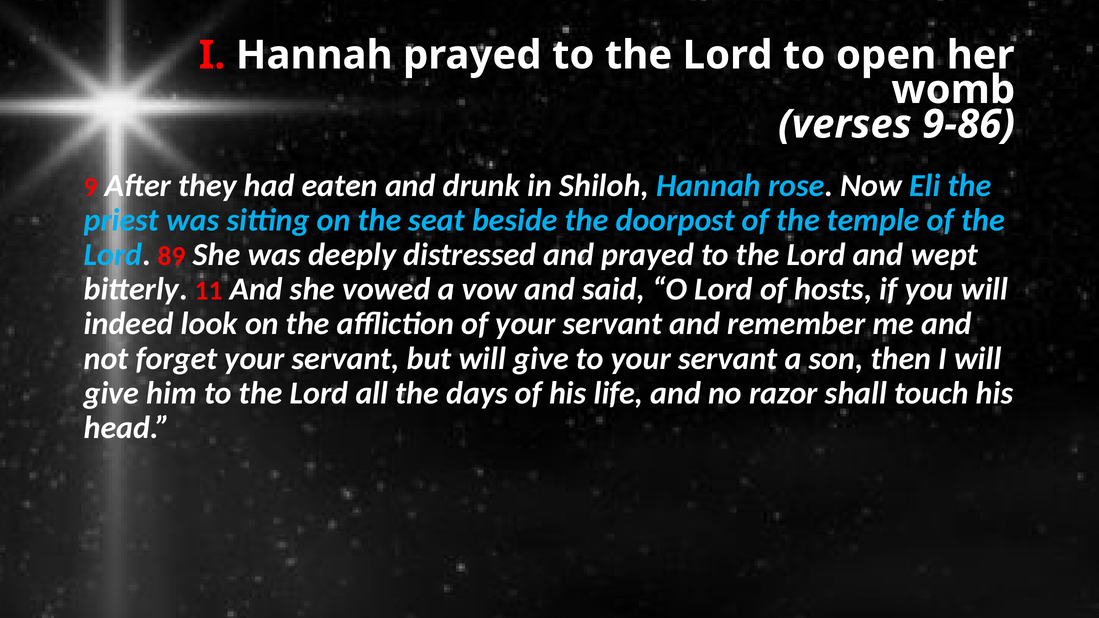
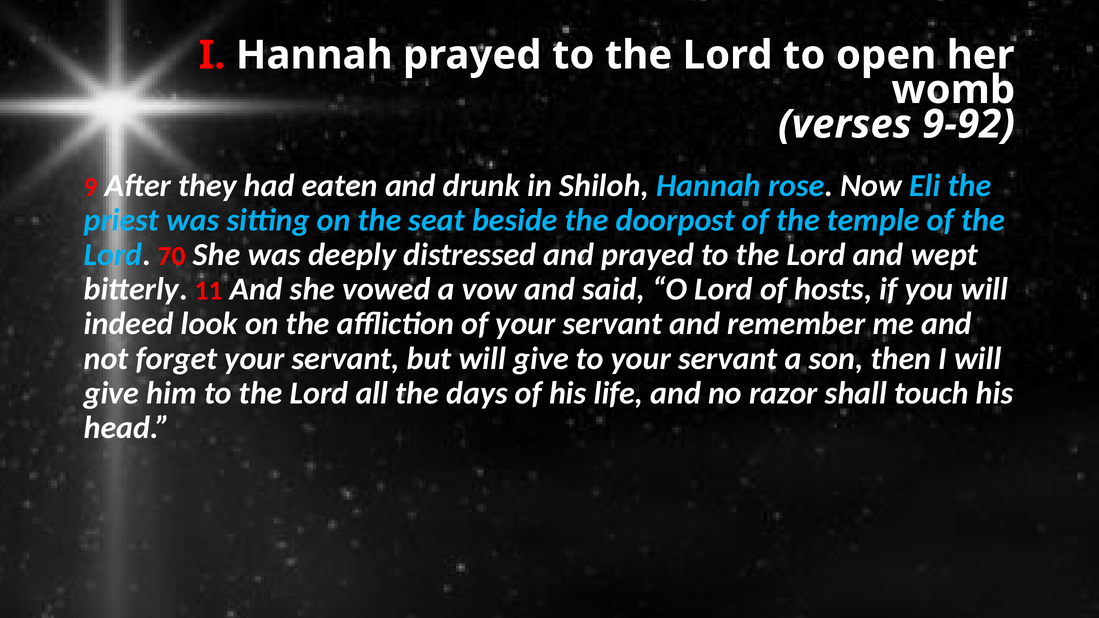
9-86: 9-86 -> 9-92
89: 89 -> 70
